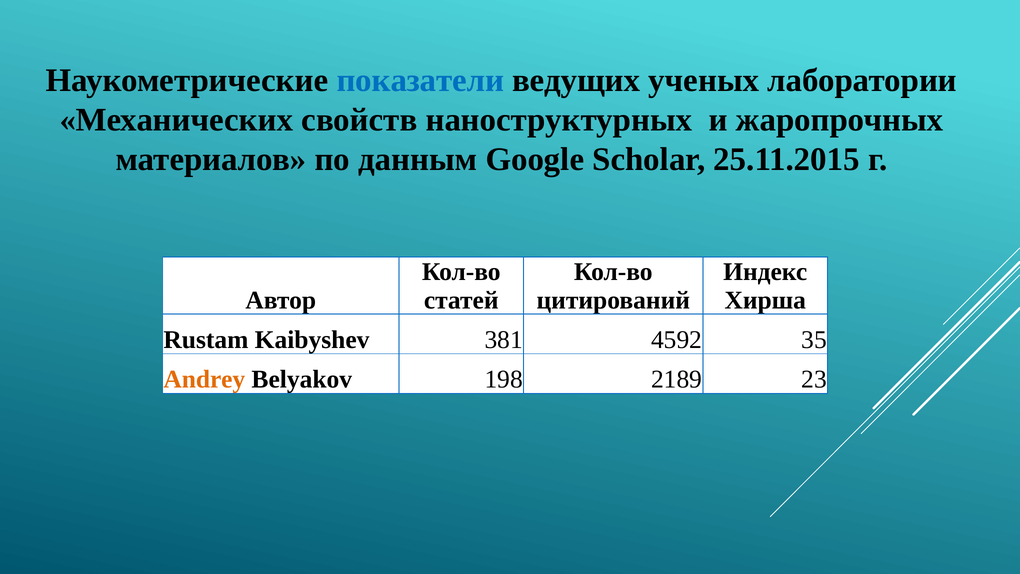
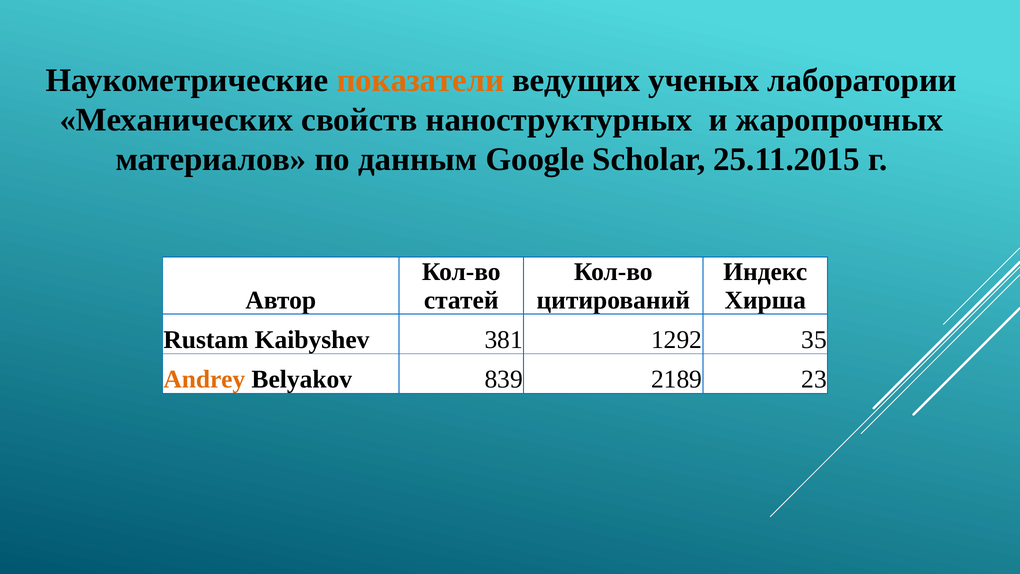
показатели colour: blue -> orange
4592: 4592 -> 1292
198: 198 -> 839
